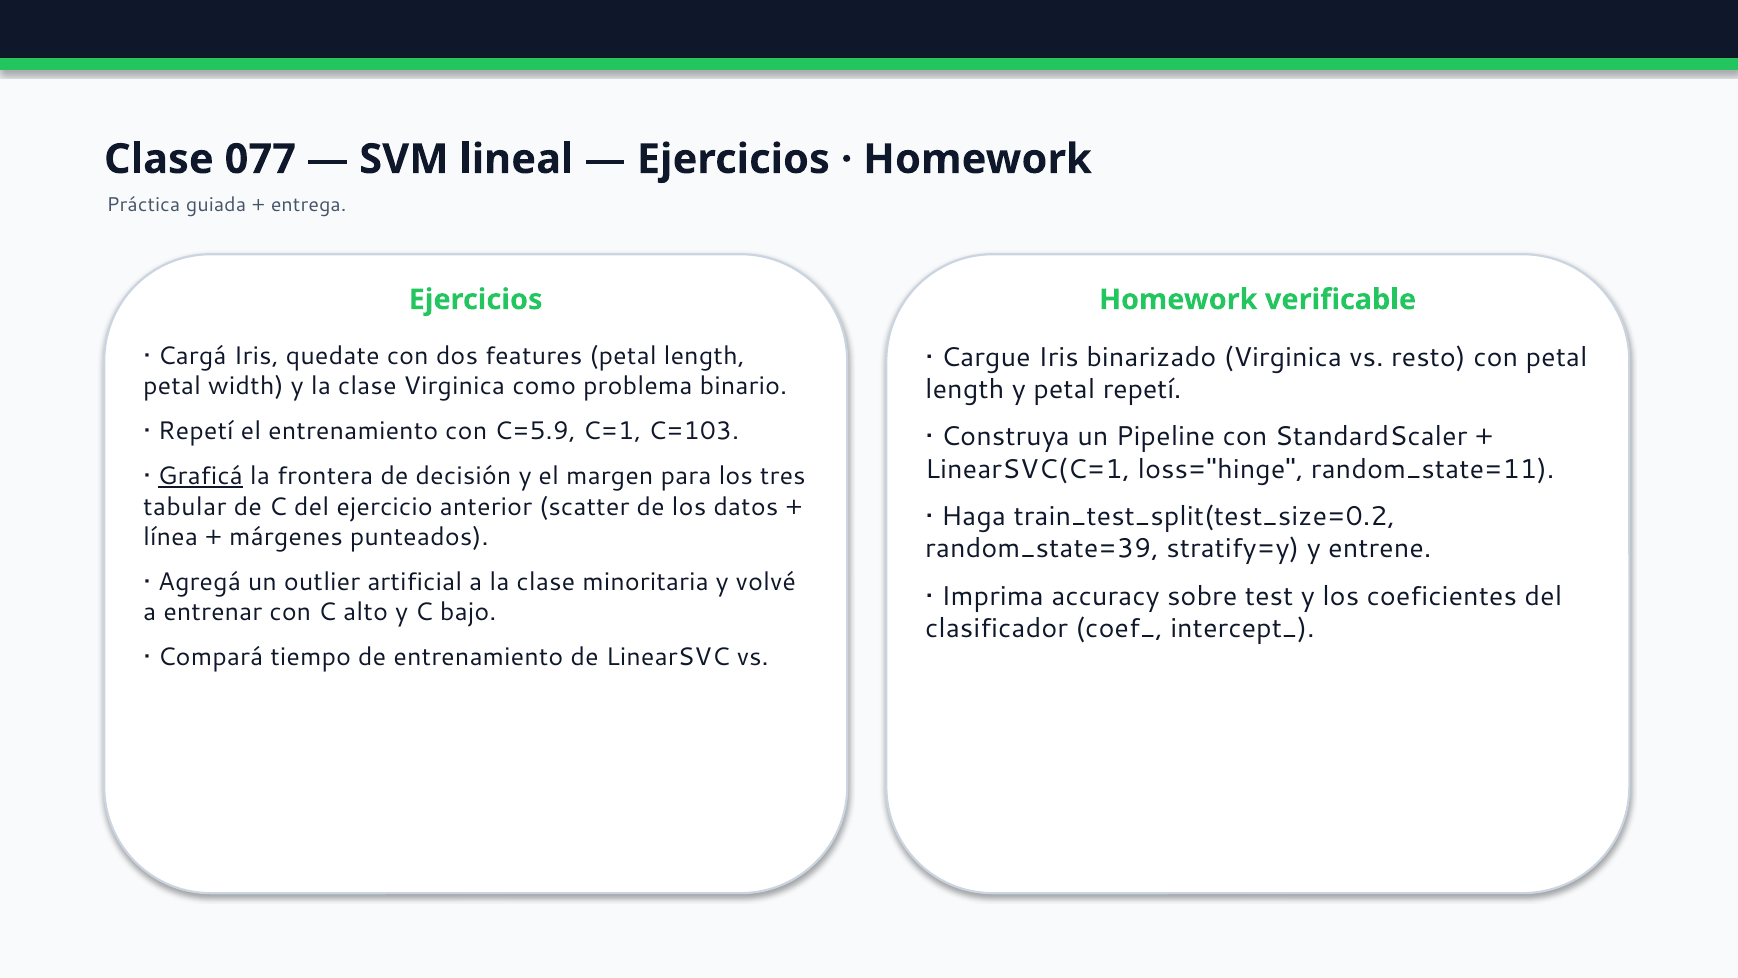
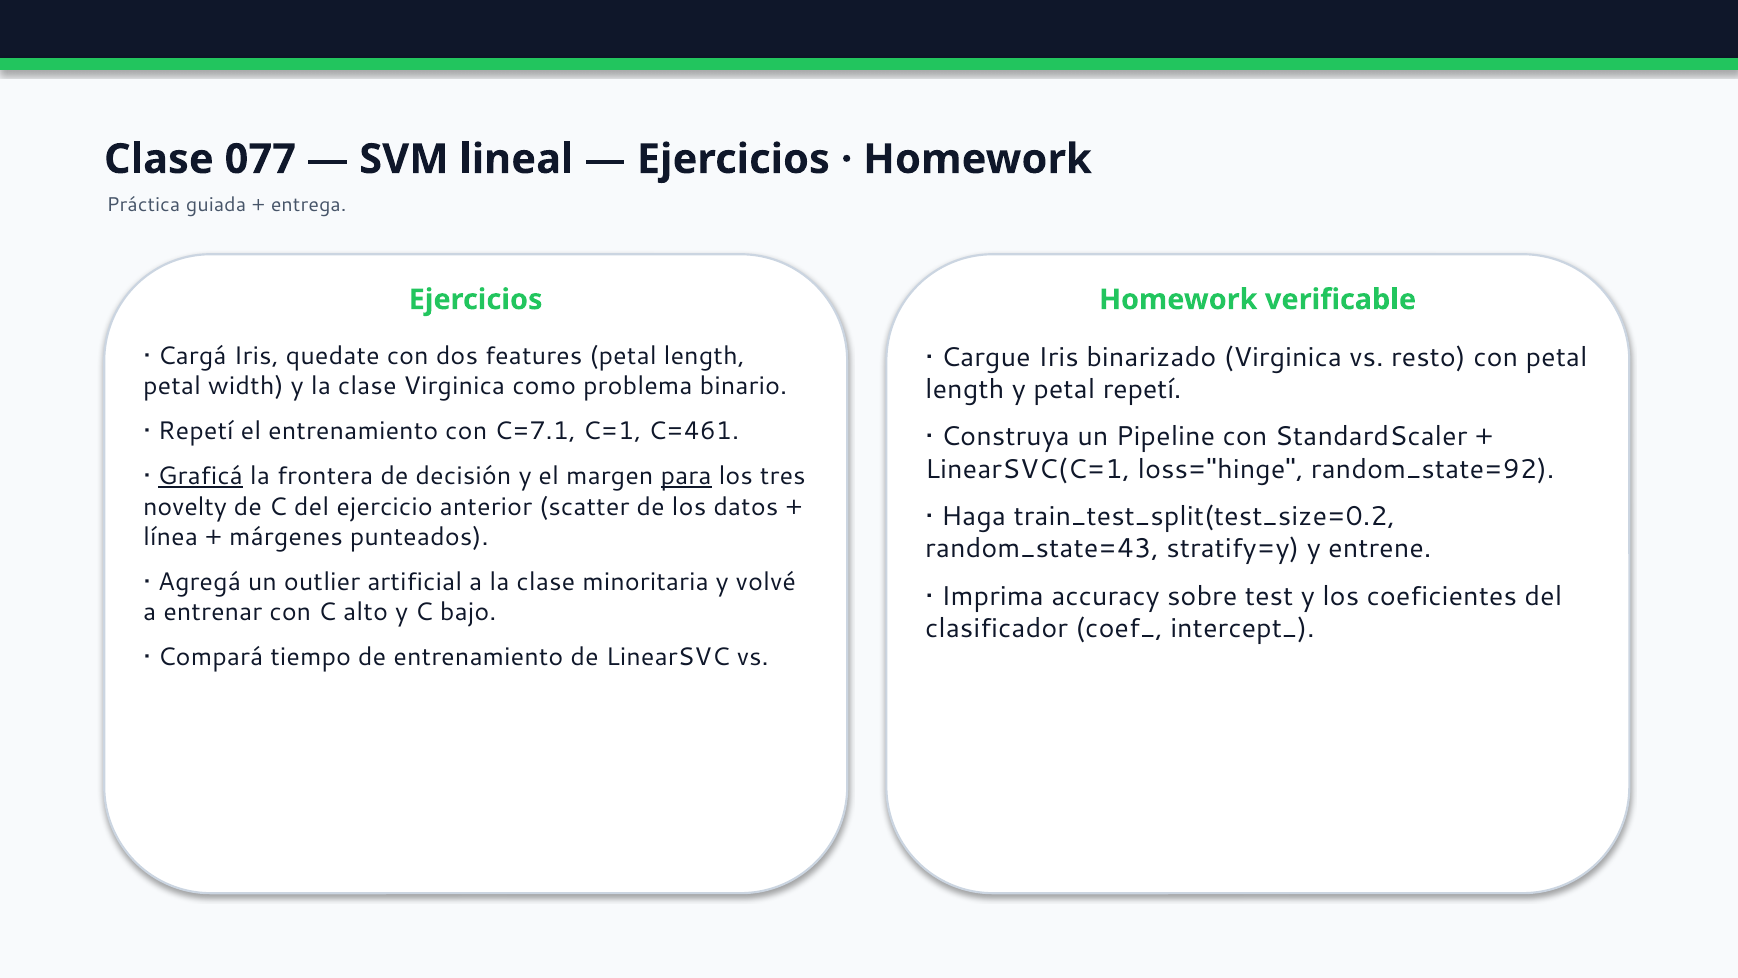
C=5.9: C=5.9 -> C=7.1
C=103: C=103 -> C=461
random_state=11: random_state=11 -> random_state=92
para underline: none -> present
tabular: tabular -> novelty
random_state=39: random_state=39 -> random_state=43
